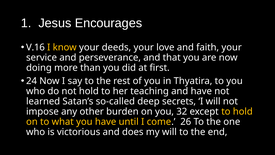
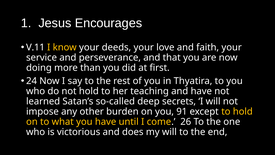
V.16: V.16 -> V.11
32: 32 -> 91
